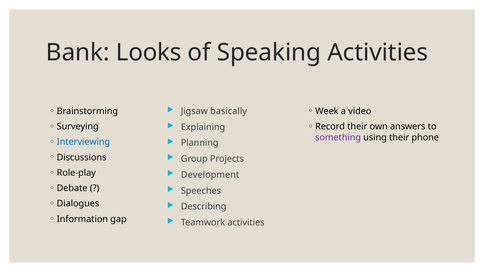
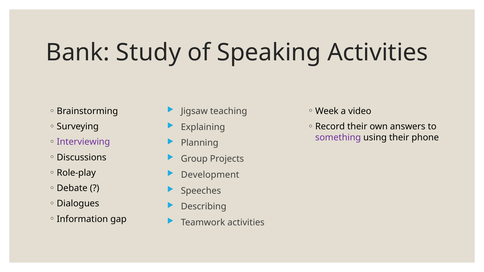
Looks: Looks -> Study
basically: basically -> teaching
Interviewing colour: blue -> purple
